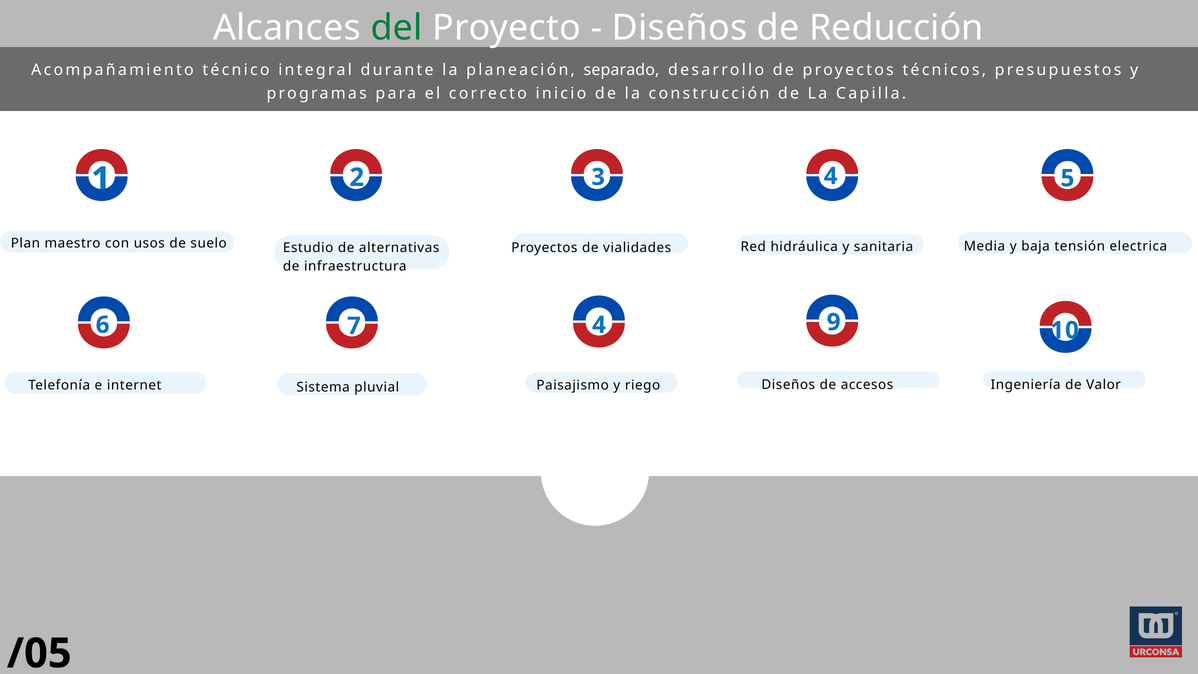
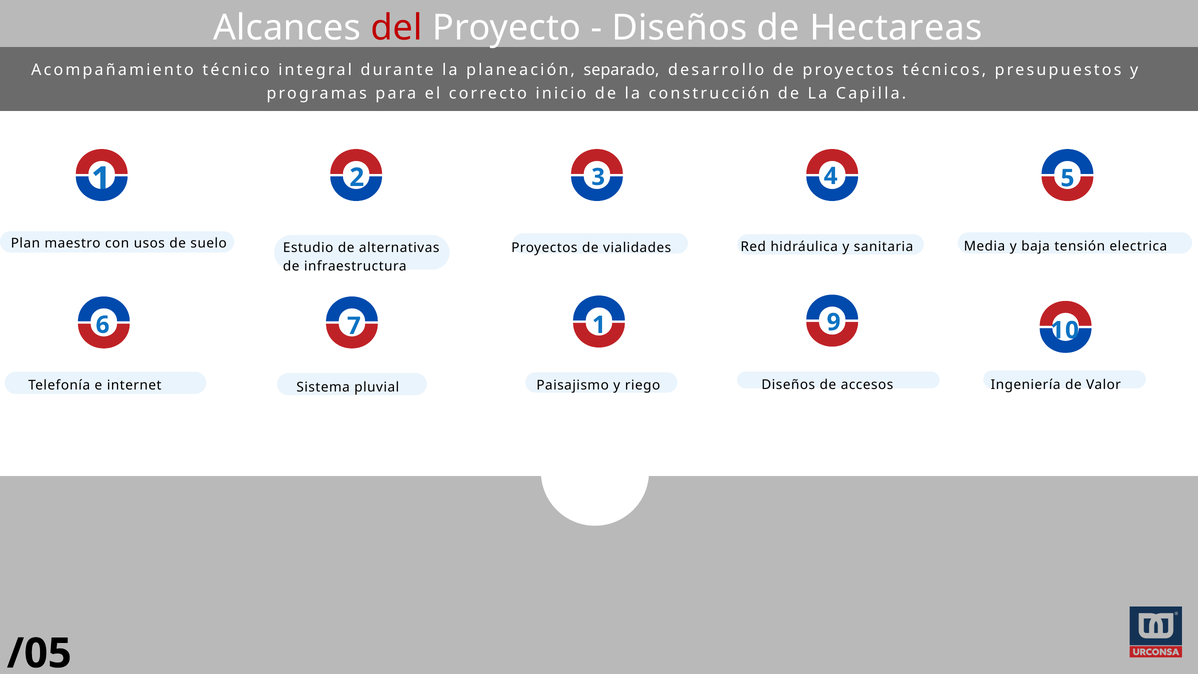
del colour: green -> red
Reducción: Reducción -> Hectareas
6 4: 4 -> 1
